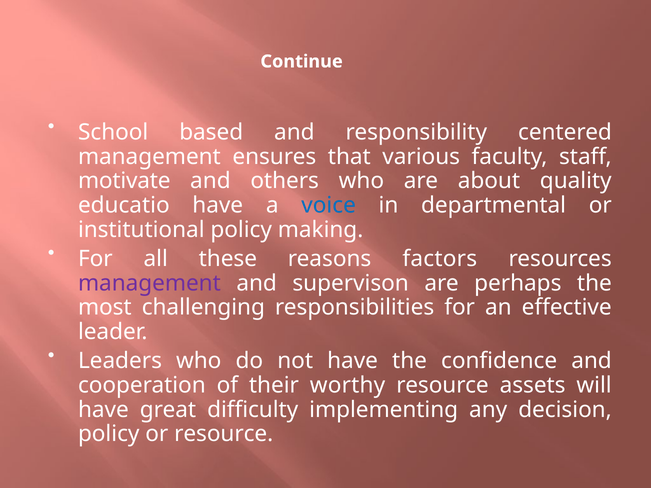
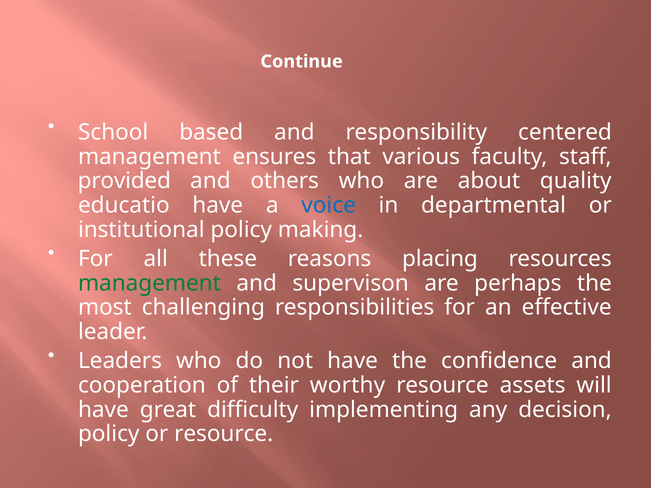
motivate: motivate -> provided
factors: factors -> placing
management at (149, 283) colour: purple -> green
